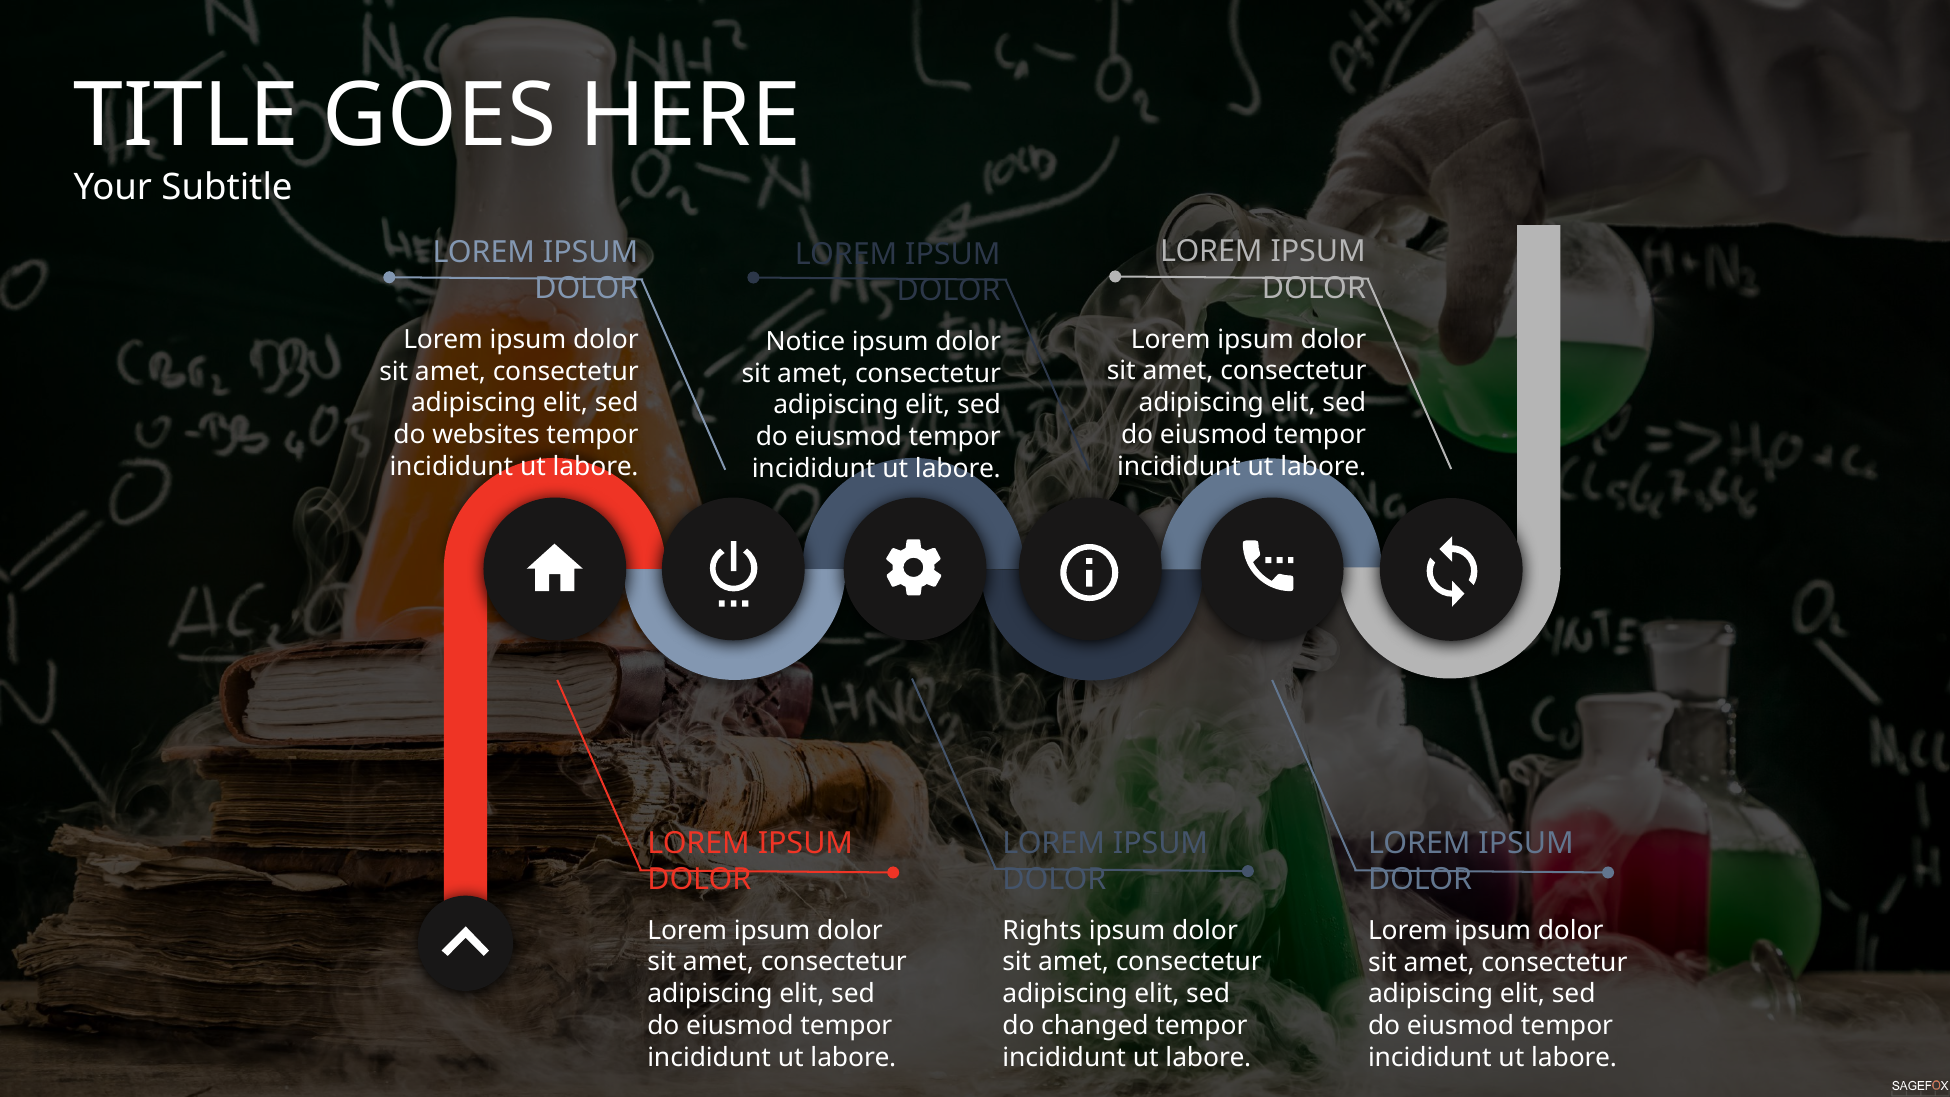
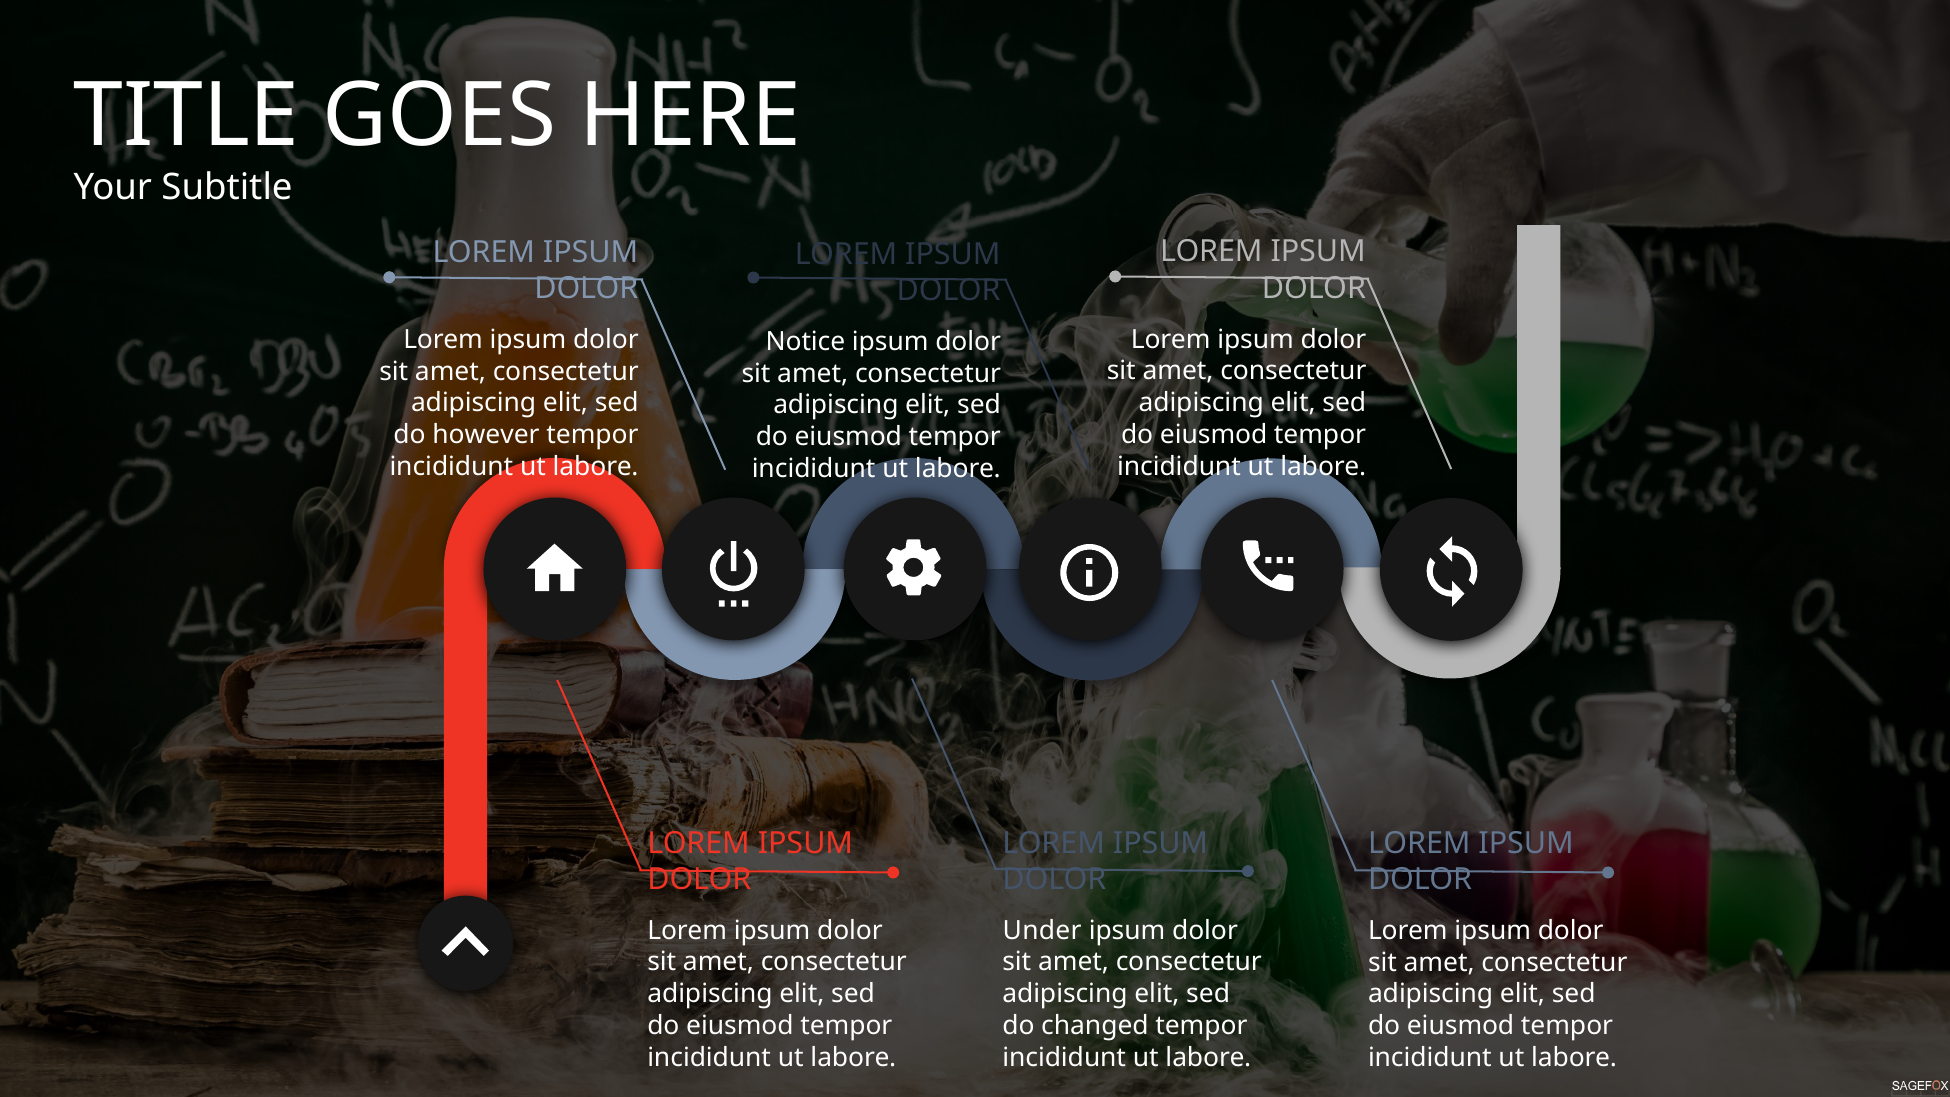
websites: websites -> however
Rights: Rights -> Under
